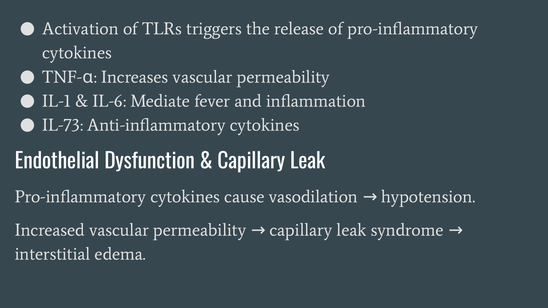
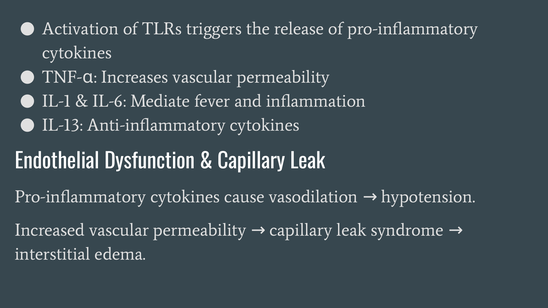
IL-73: IL-73 -> IL-13
